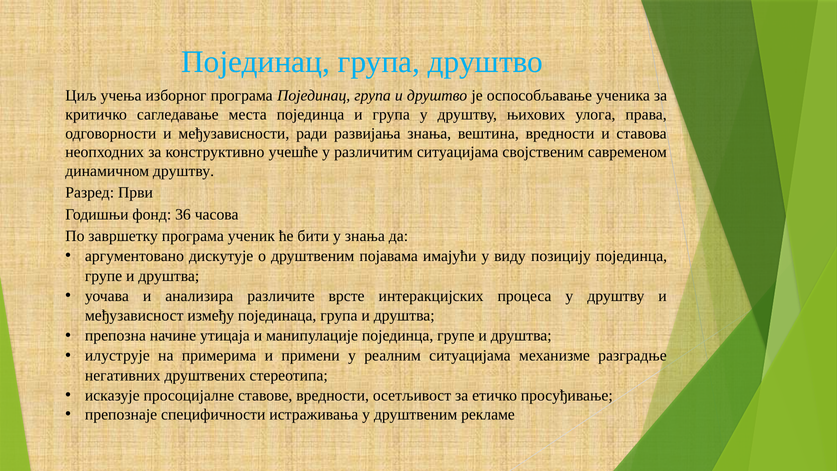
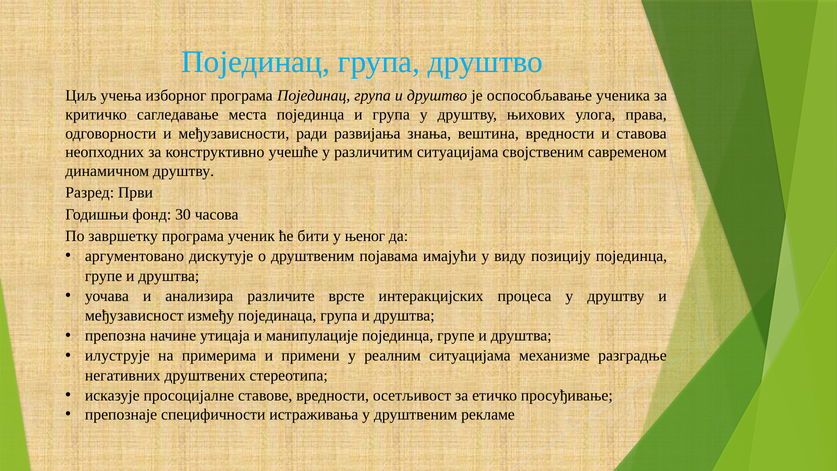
36: 36 -> 30
у знања: знања -> њеног
